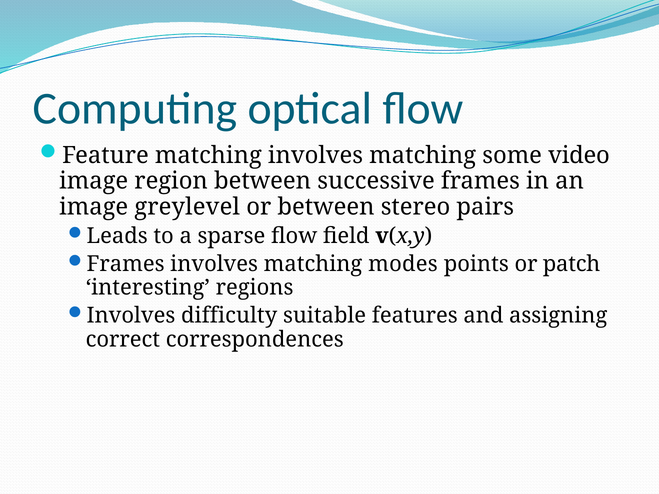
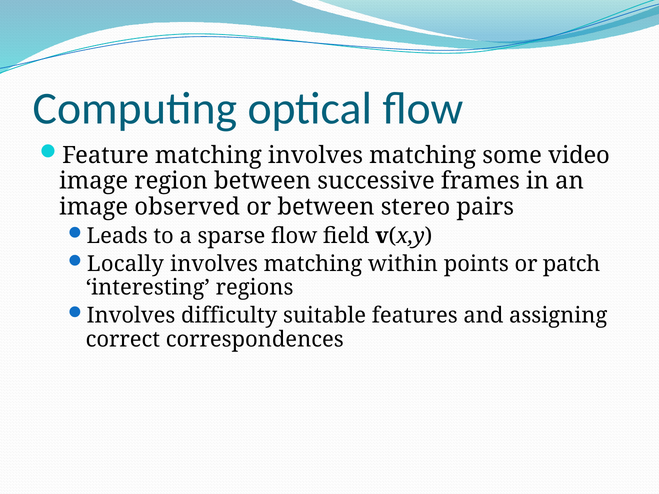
greylevel: greylevel -> observed
Frames at (126, 264): Frames -> Locally
modes: modes -> within
